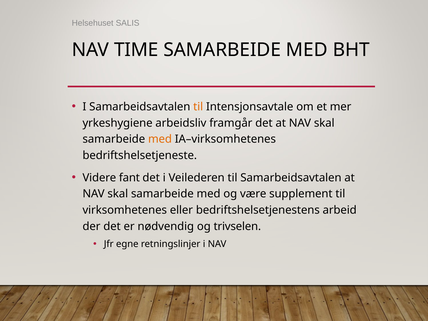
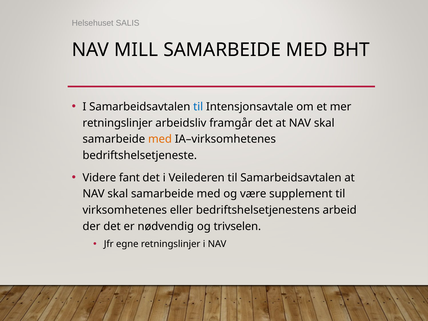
TIME: TIME -> MILL
til at (198, 107) colour: orange -> blue
yrkeshygiene at (118, 123): yrkeshygiene -> retningslinjer
